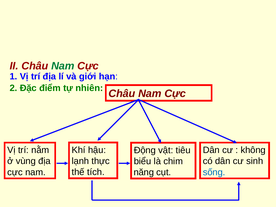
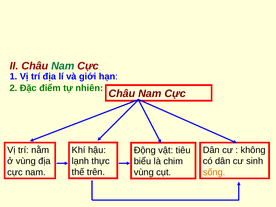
tích: tích -> trên
sống colour: blue -> orange
năng at (144, 172): năng -> vùng
